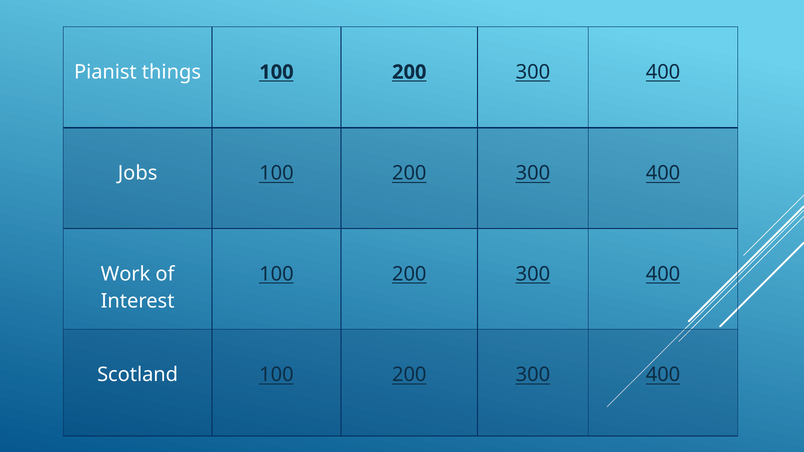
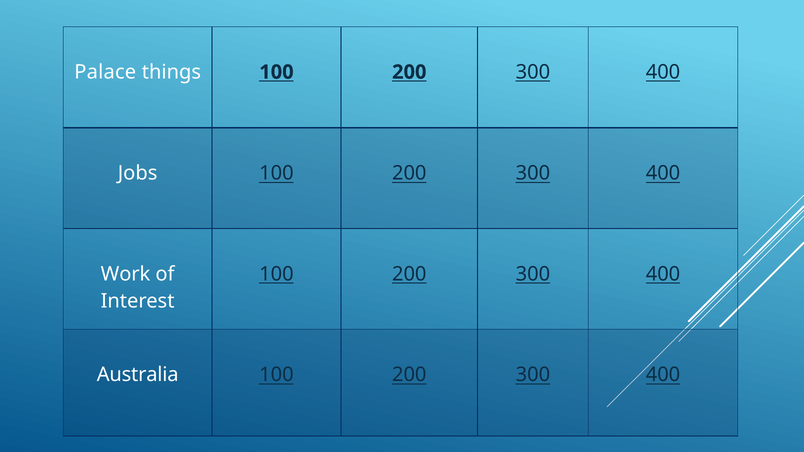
Pianist: Pianist -> Palace
Scotland: Scotland -> Australia
